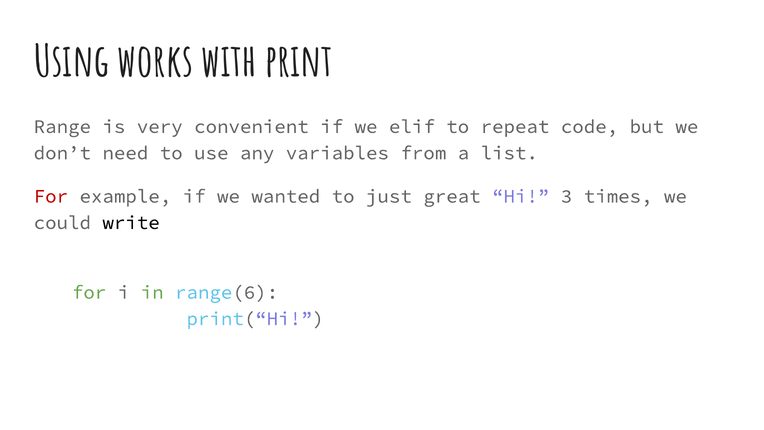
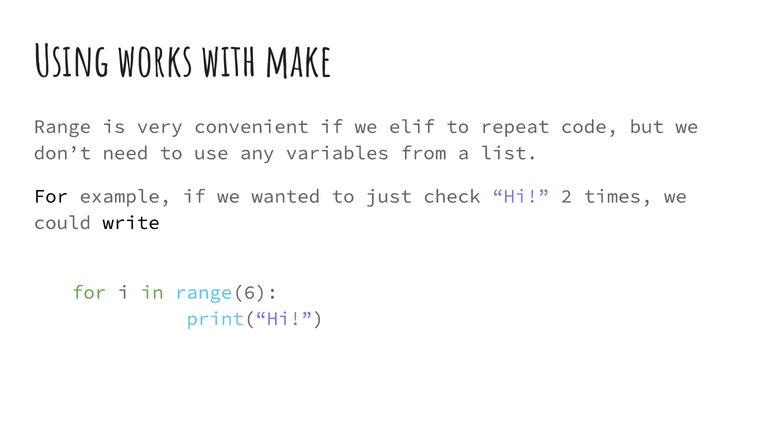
print: print -> make
For at (51, 196) colour: red -> black
great: great -> check
3: 3 -> 2
